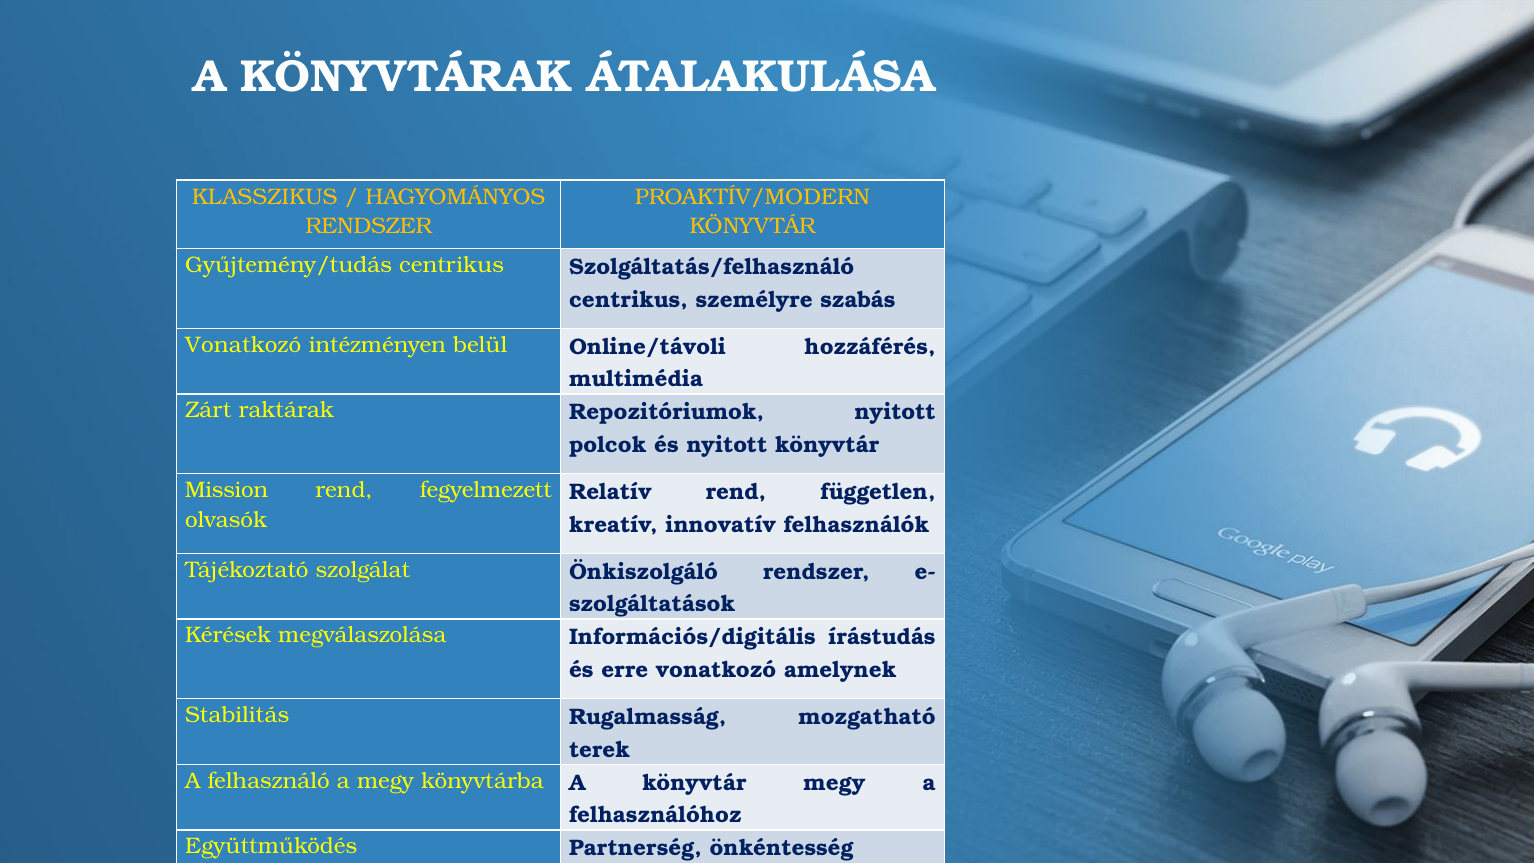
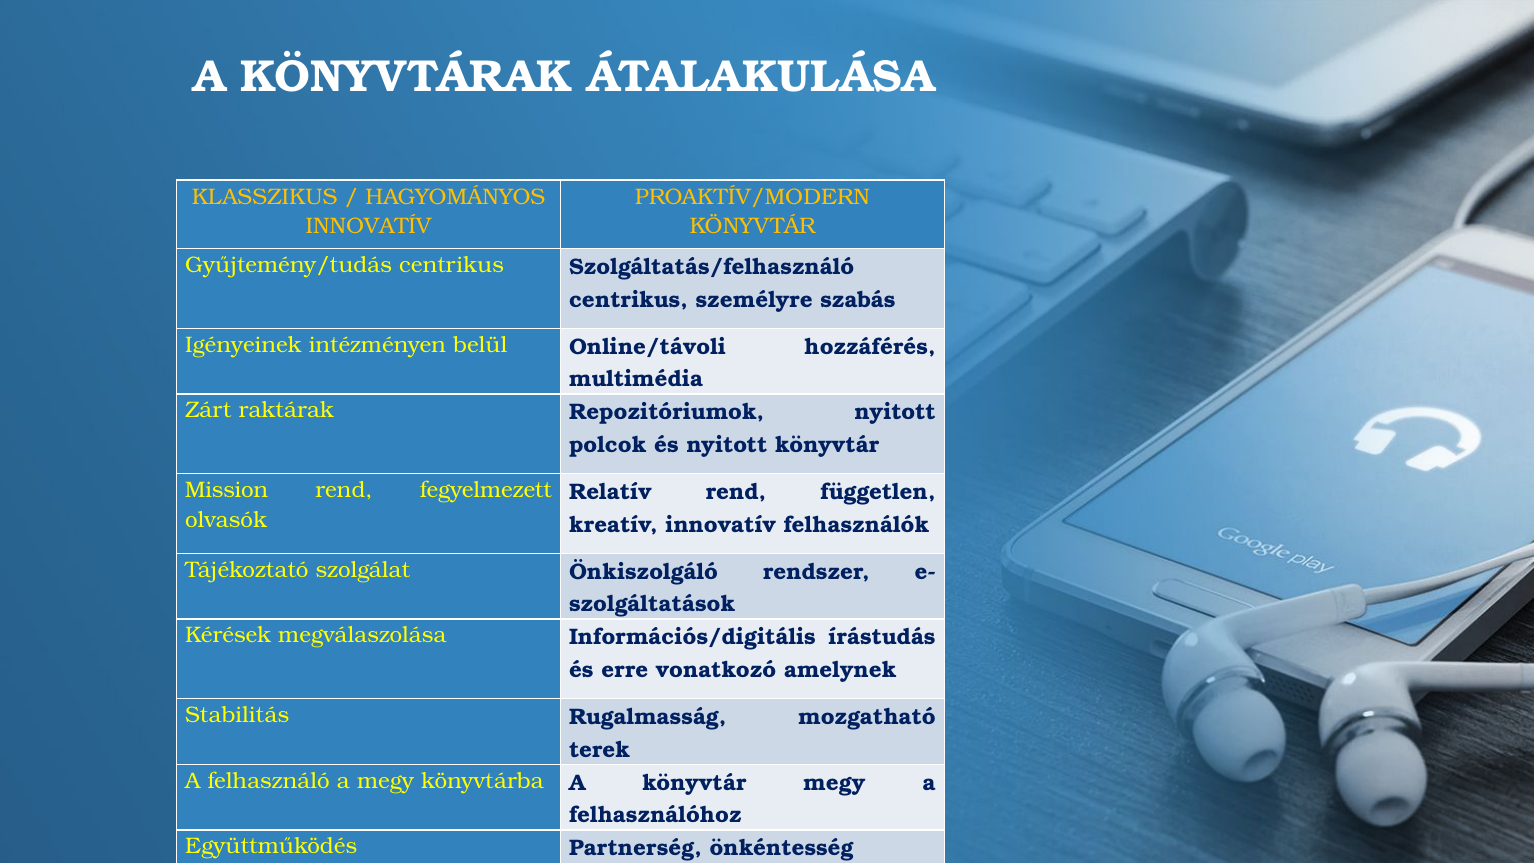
RENDSZER at (369, 227): RENDSZER -> INNOVATÍV
Vonatkozó at (243, 345): Vonatkozó -> Igényeinek
